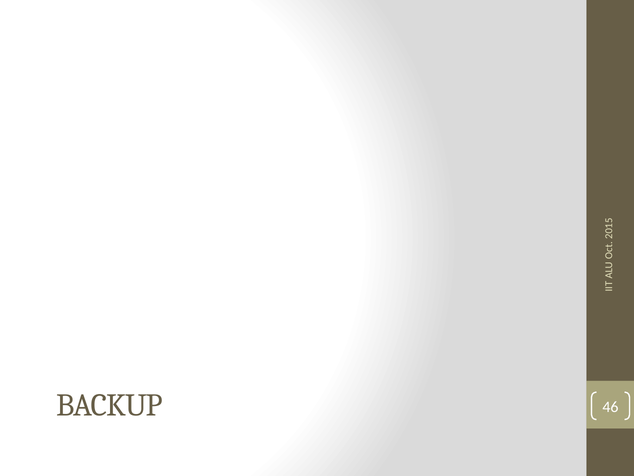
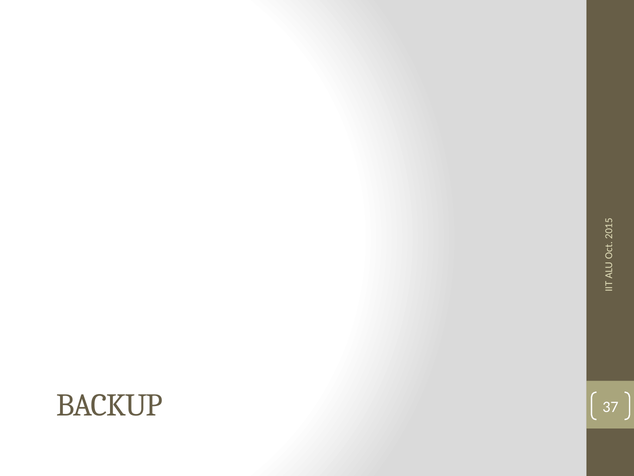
46: 46 -> 37
